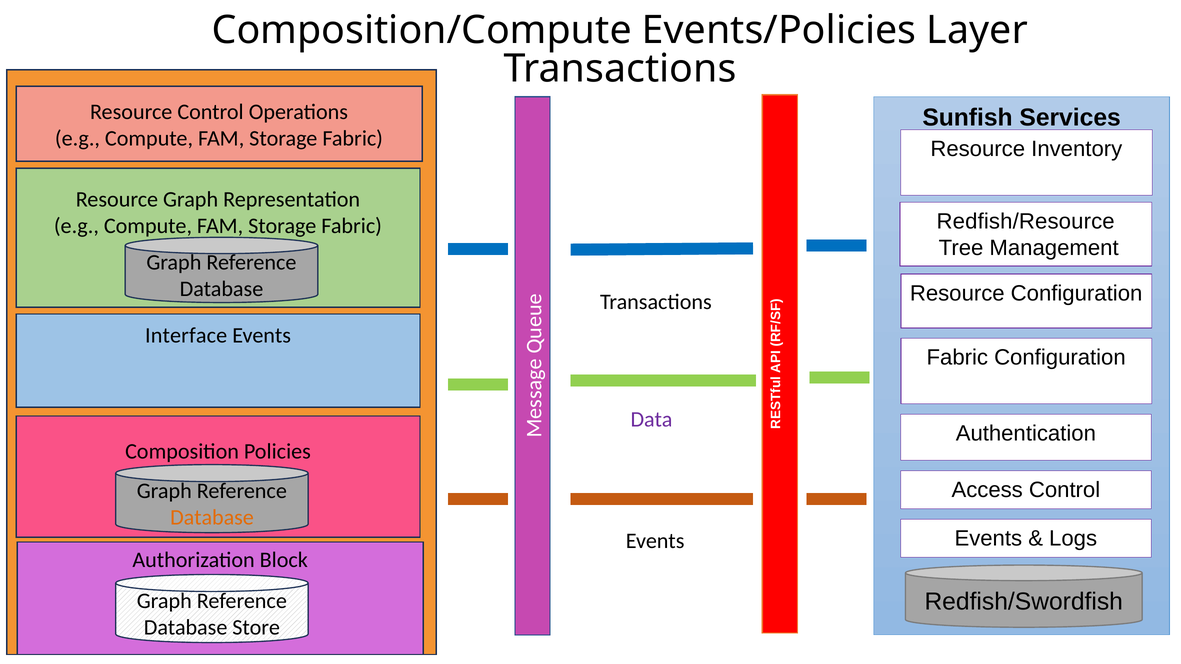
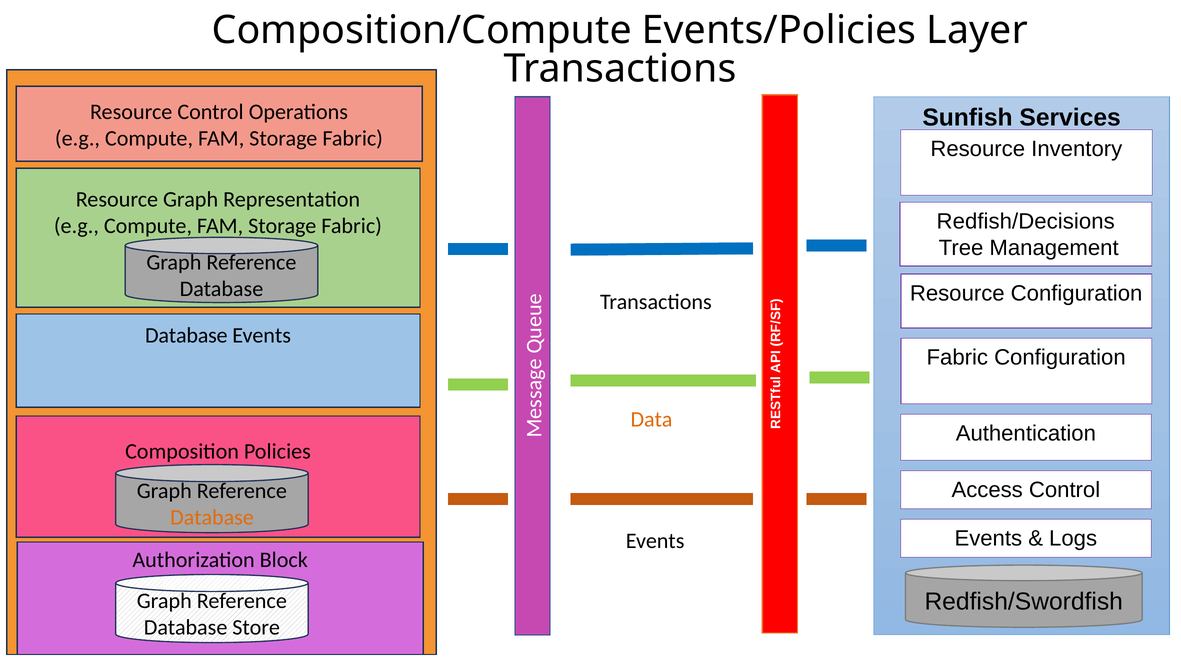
Redfish/Resource: Redfish/Resource -> Redfish/Decisions
Interface at (186, 336): Interface -> Database
Data colour: purple -> orange
